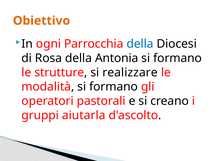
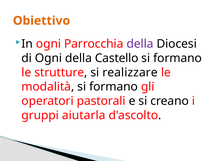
della at (140, 44) colour: blue -> purple
di Rosa: Rosa -> Ogni
Antonia: Antonia -> Castello
